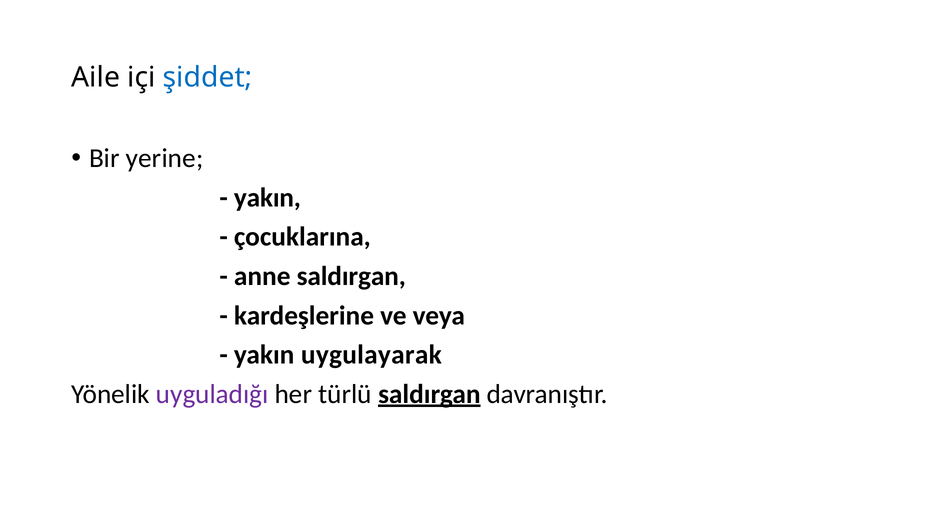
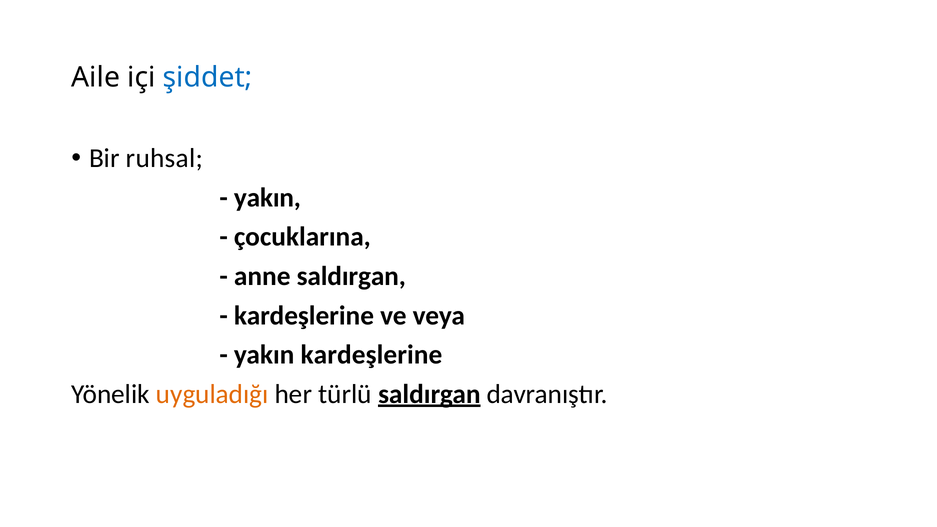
yerine: yerine -> ruhsal
yakın uygulayarak: uygulayarak -> kardeşlerine
uyguladığı colour: purple -> orange
